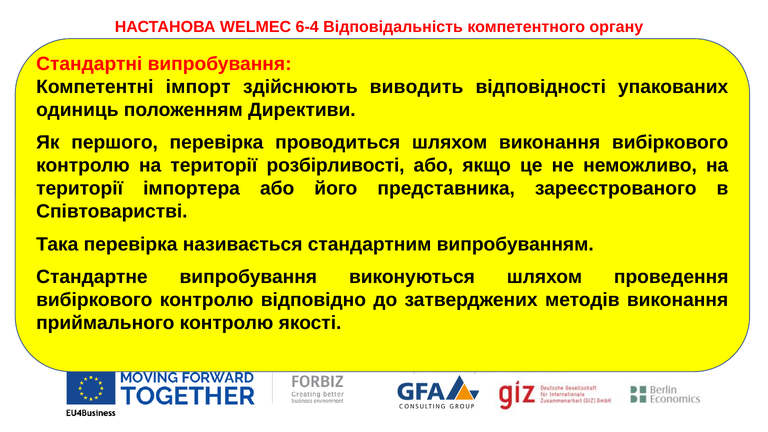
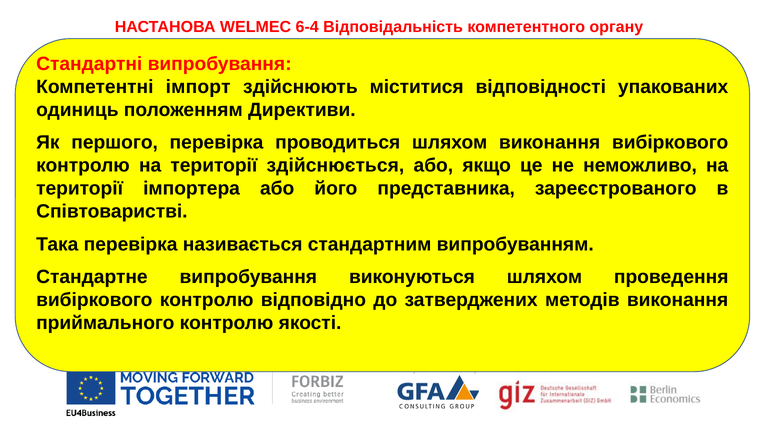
виводить: виводить -> міститися
розбірливості: розбірливості -> здійснюється
